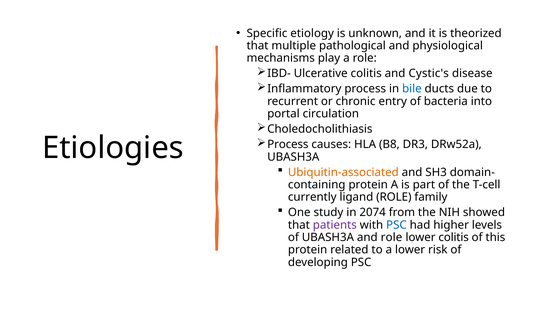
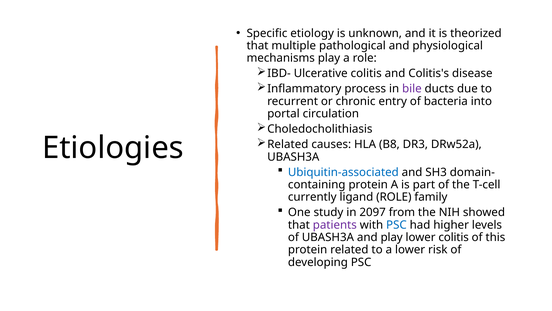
Cystic's: Cystic's -> Colitis's
bile colour: blue -> purple
Process at (288, 144): Process -> Related
Ubiquitin-associated colour: orange -> blue
2074: 2074 -> 2097
and role: role -> play
